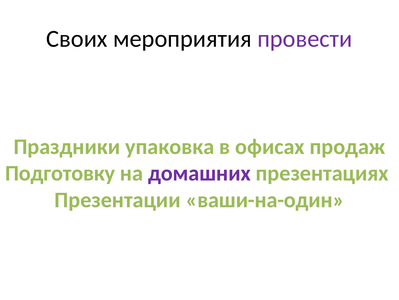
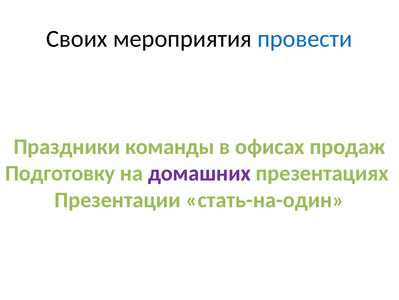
провести colour: purple -> blue
упаковка: упаковка -> команды
ваши-на-один: ваши-на-один -> стать-на-один
